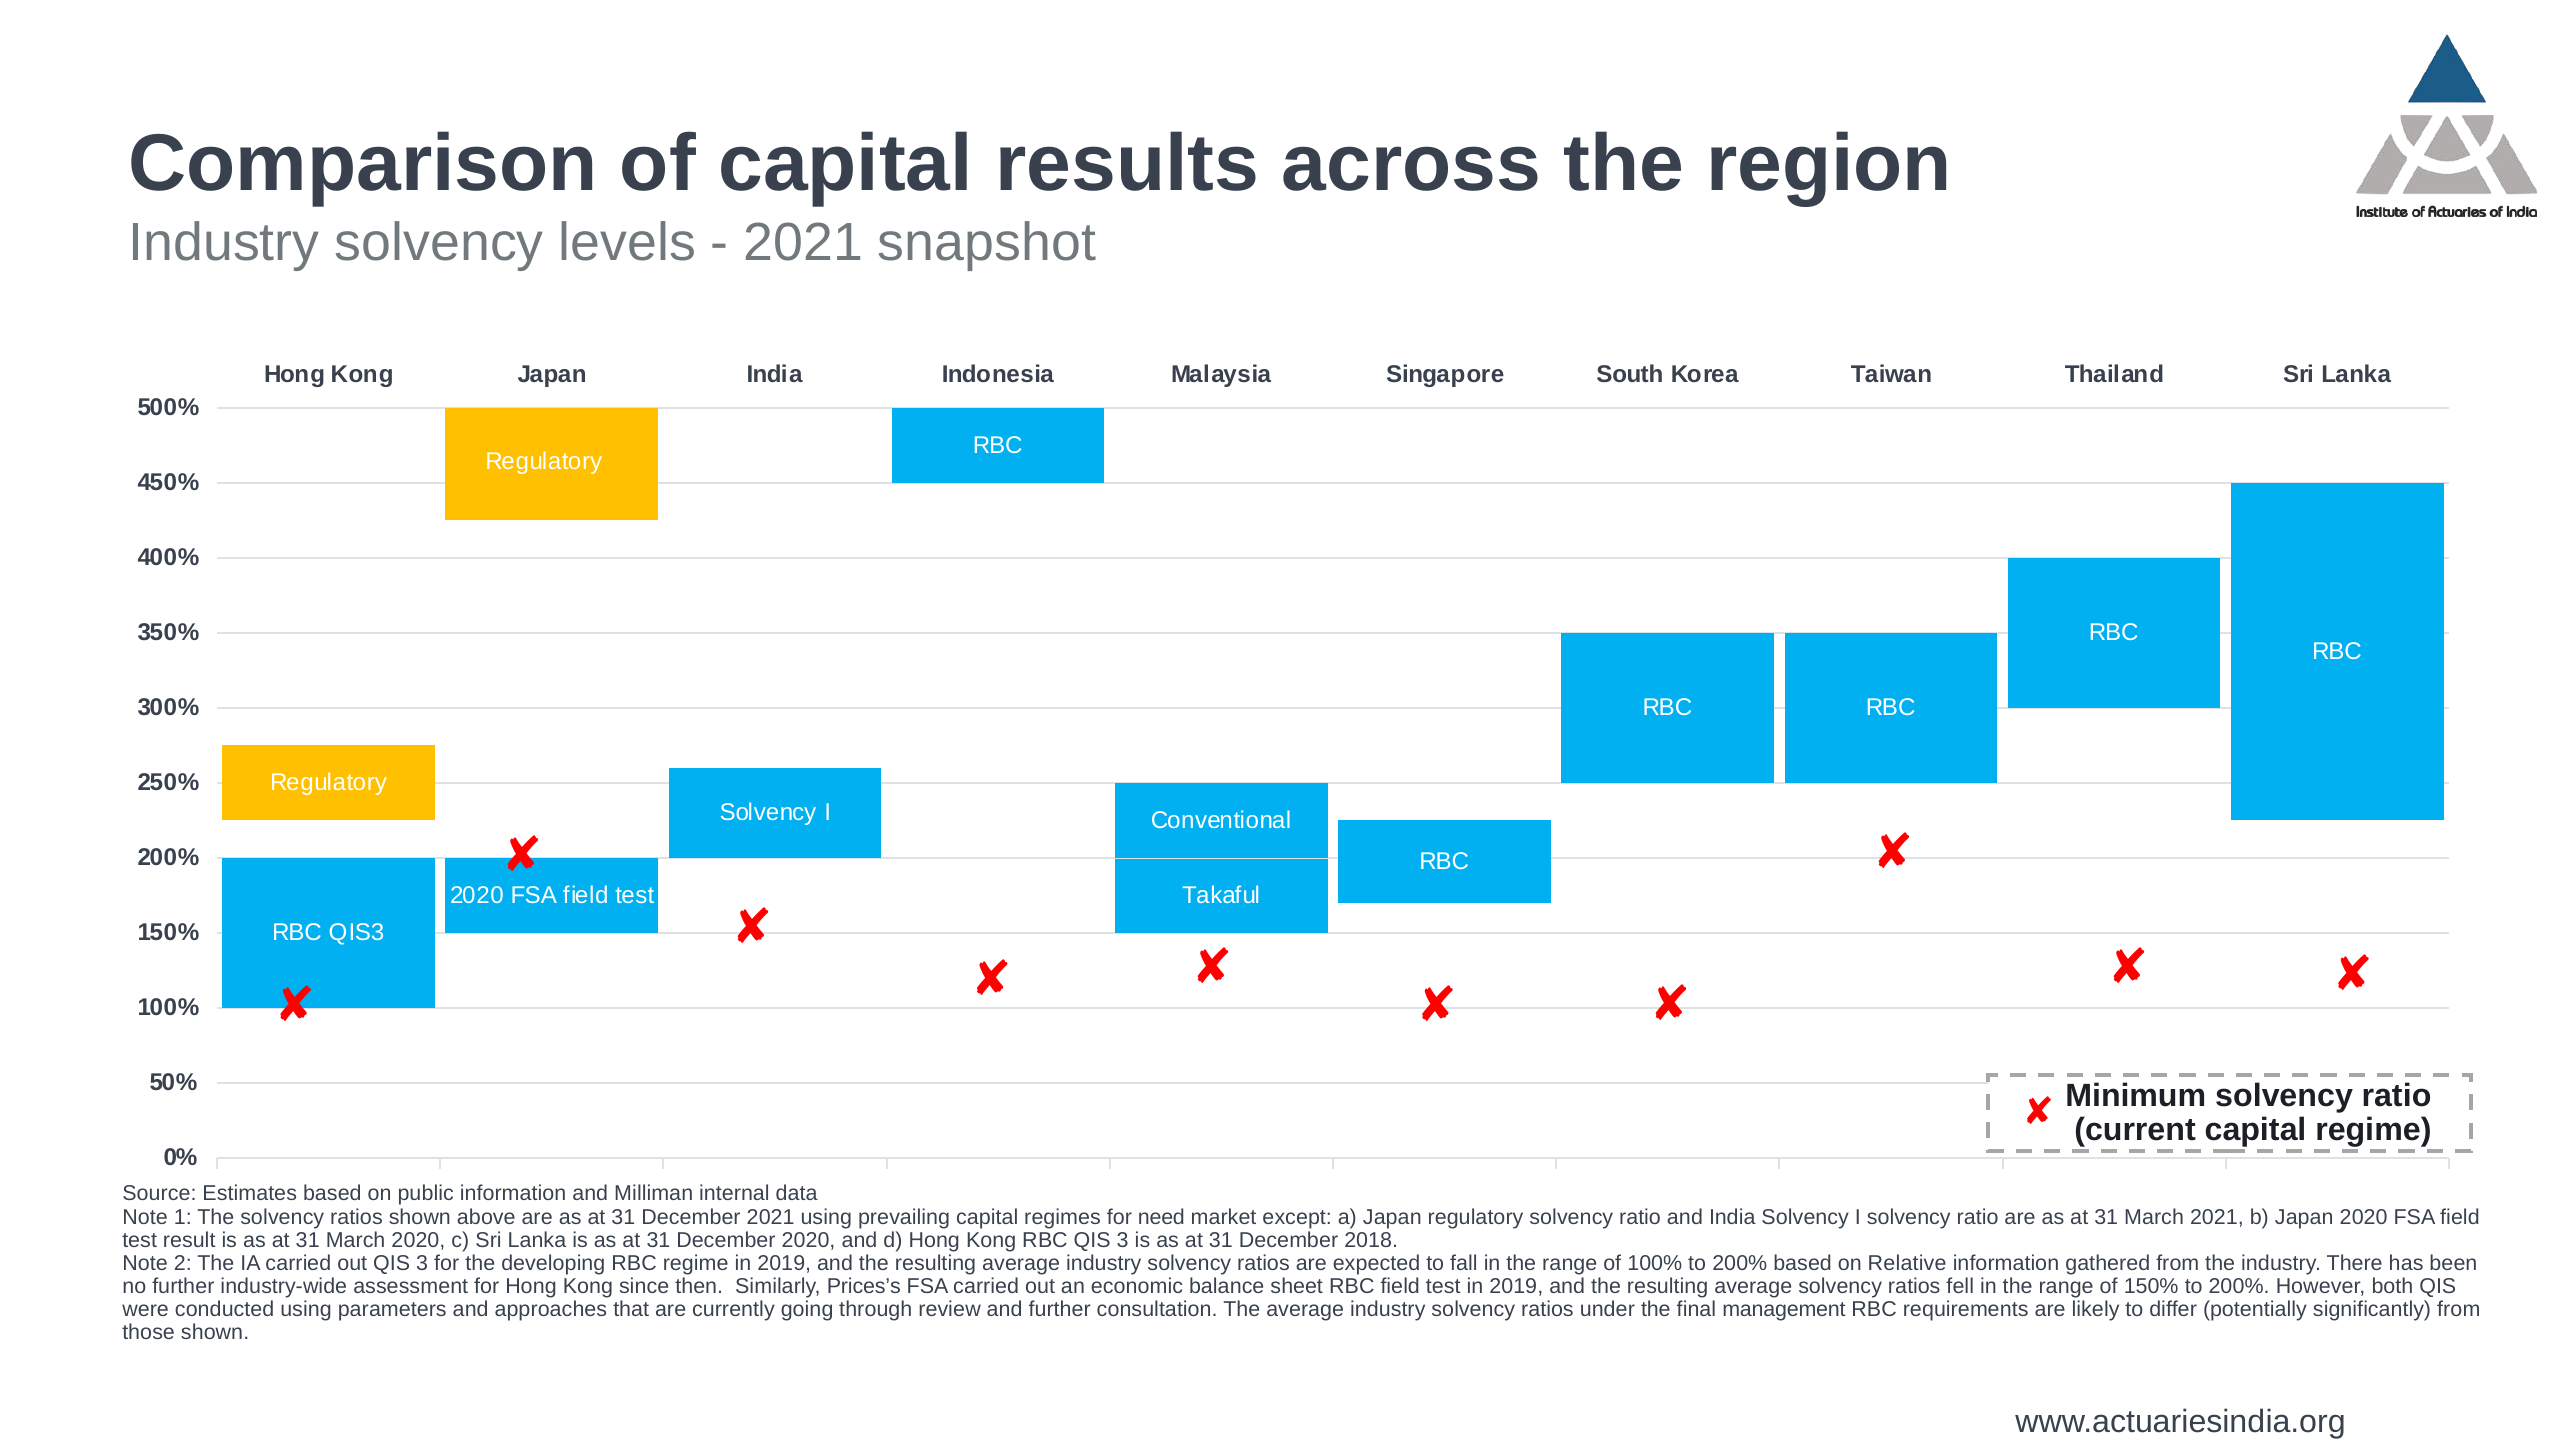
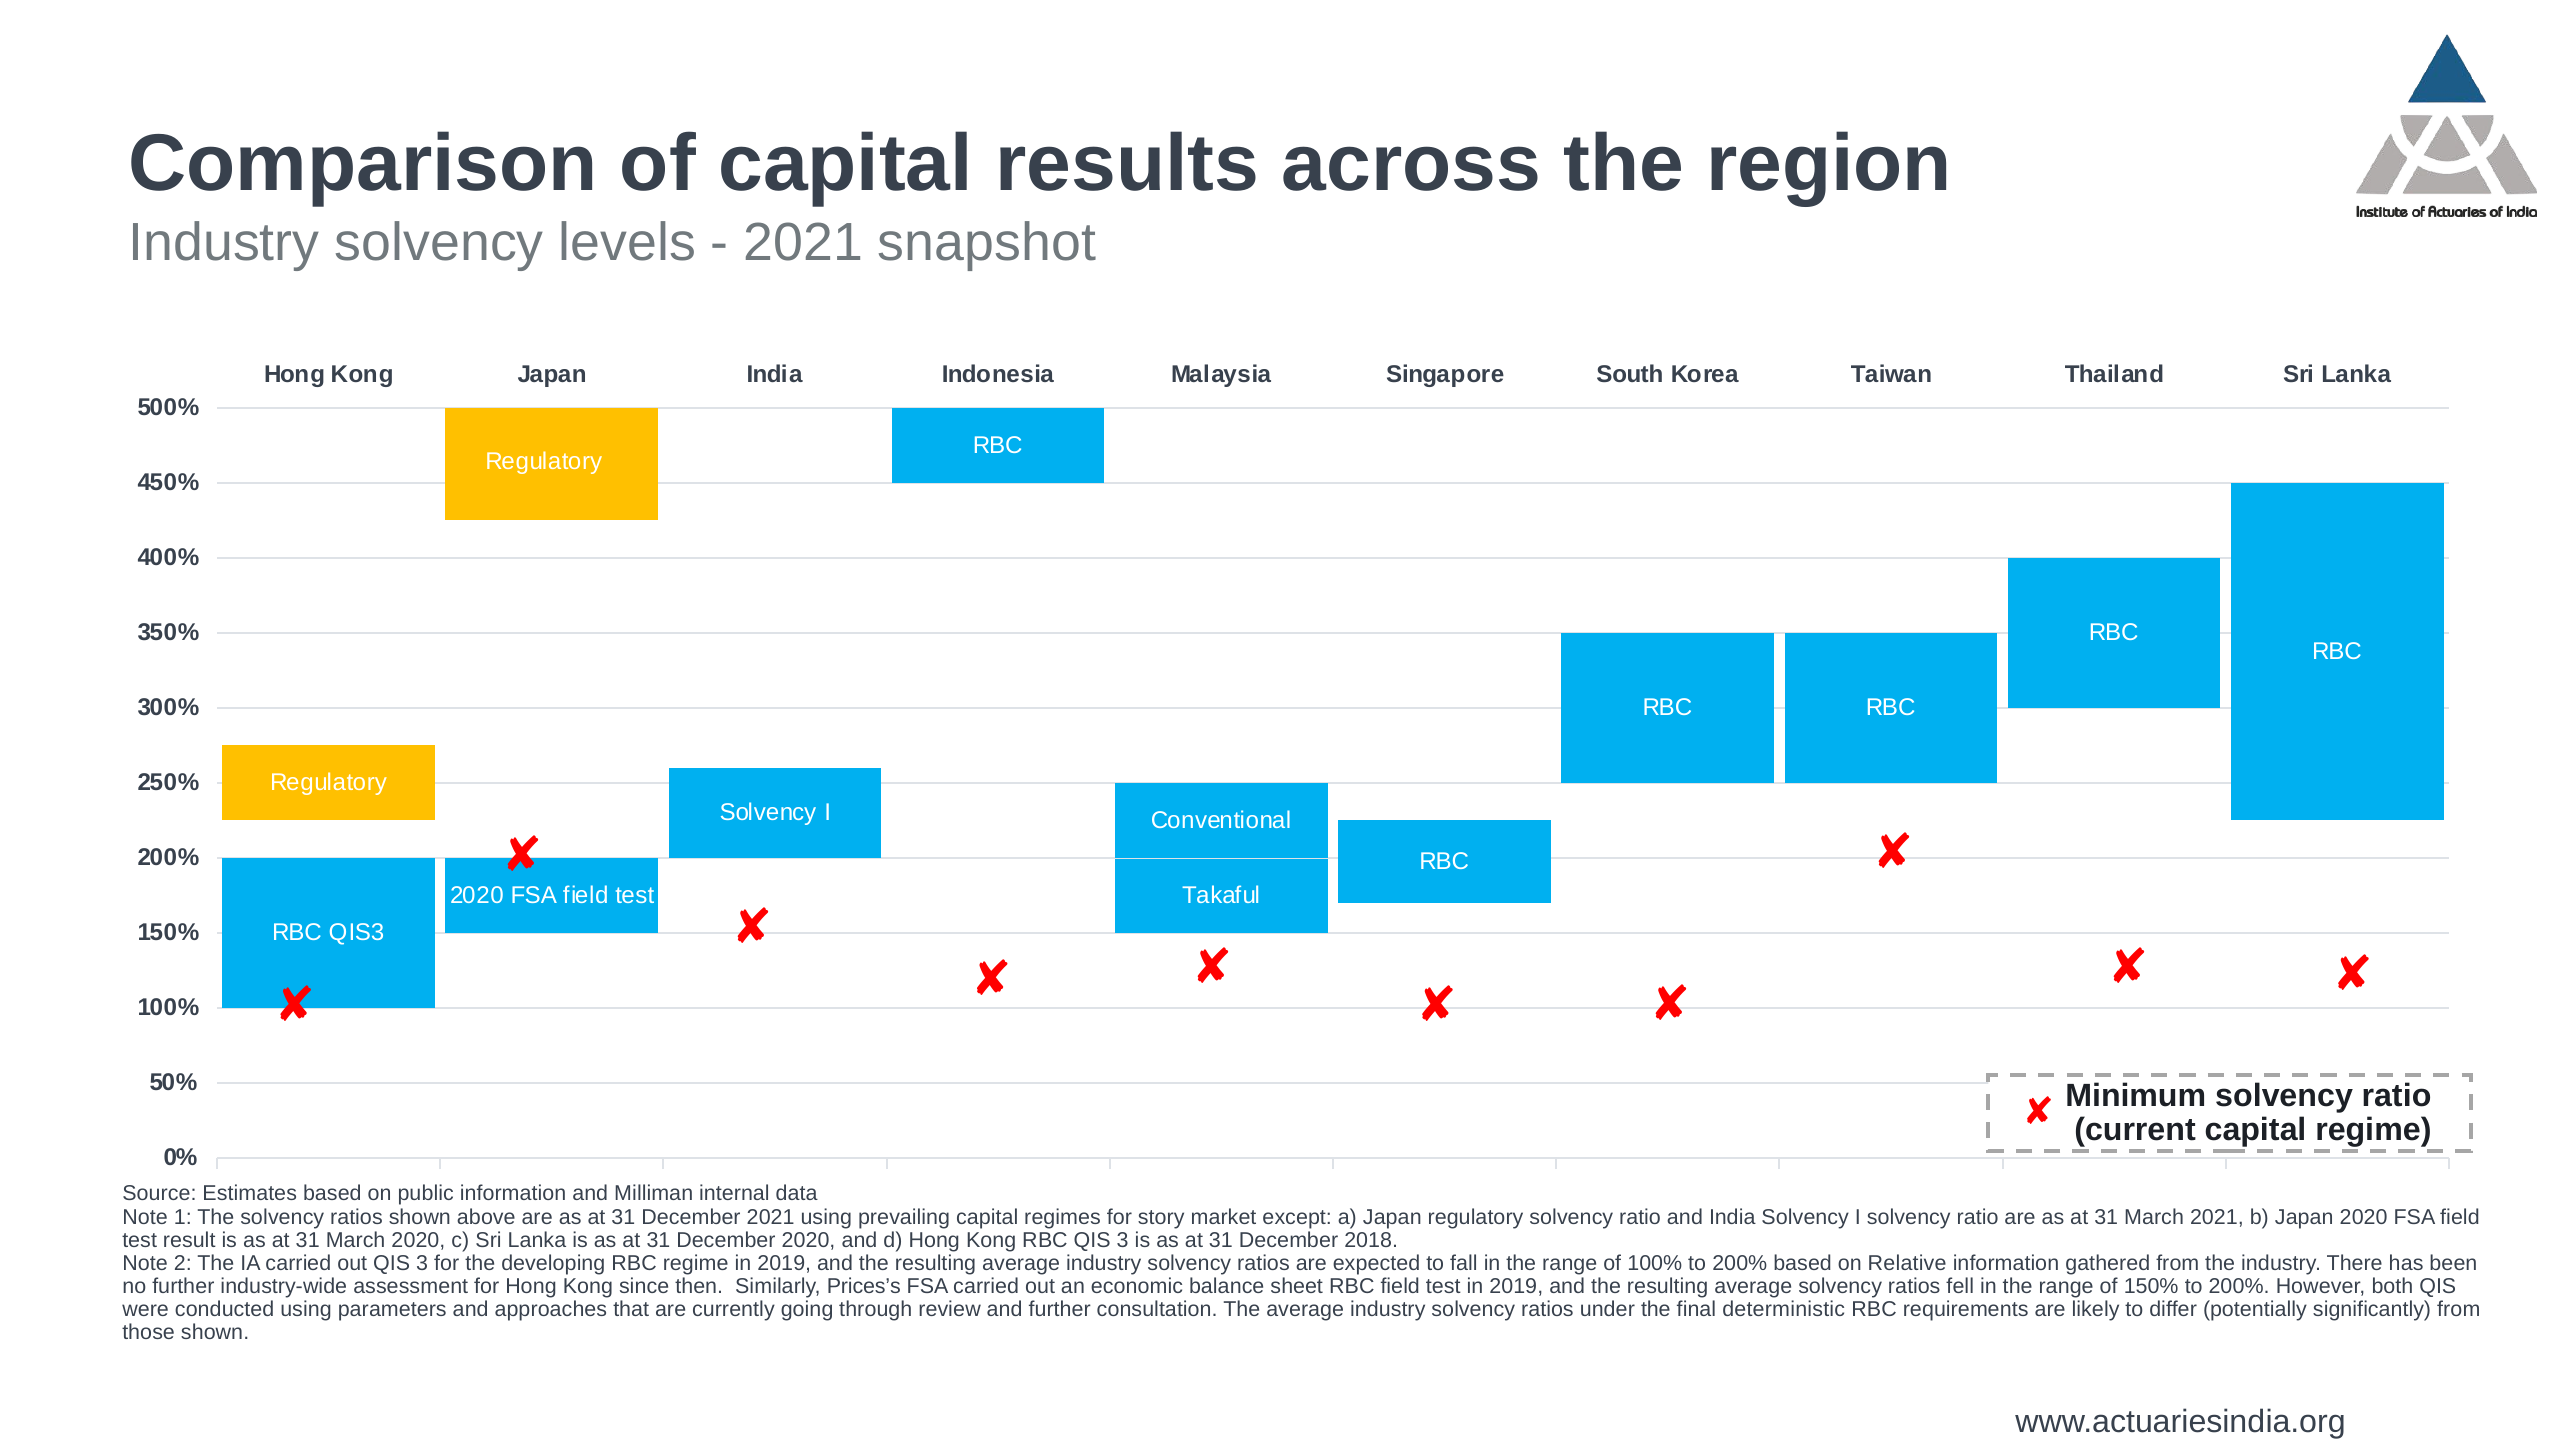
need: need -> story
management: management -> deterministic
